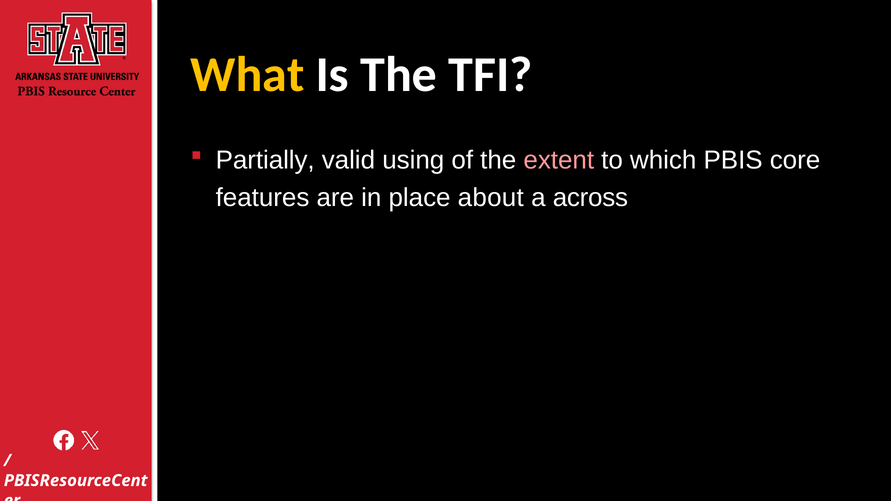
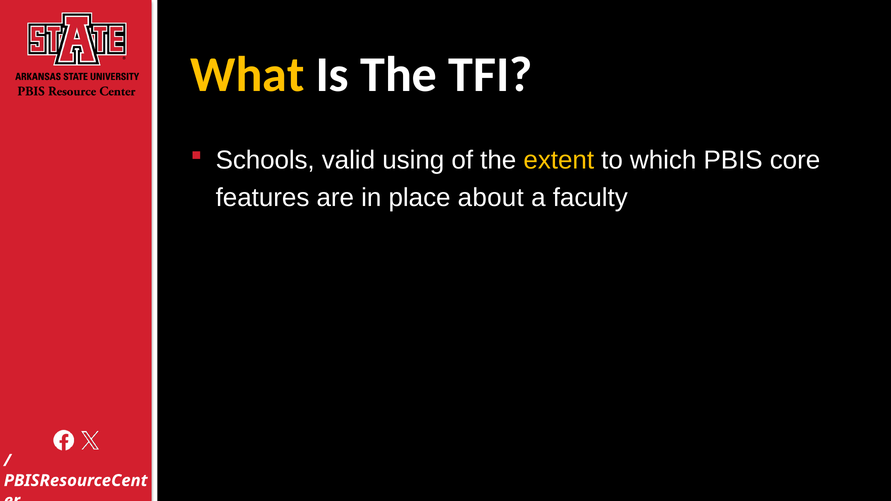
Partially: Partially -> Schools
extent colour: pink -> yellow
across: across -> faculty
